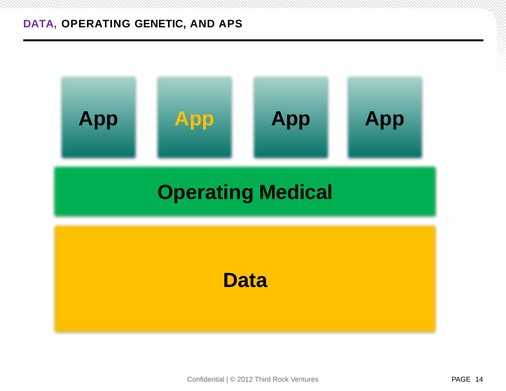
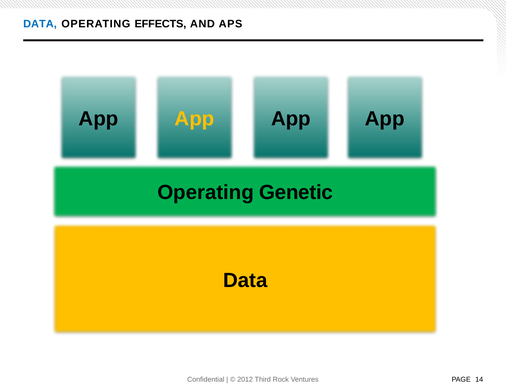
DATA at (40, 24) colour: purple -> blue
GENETIC: GENETIC -> EFFECTS
Medical: Medical -> Genetic
